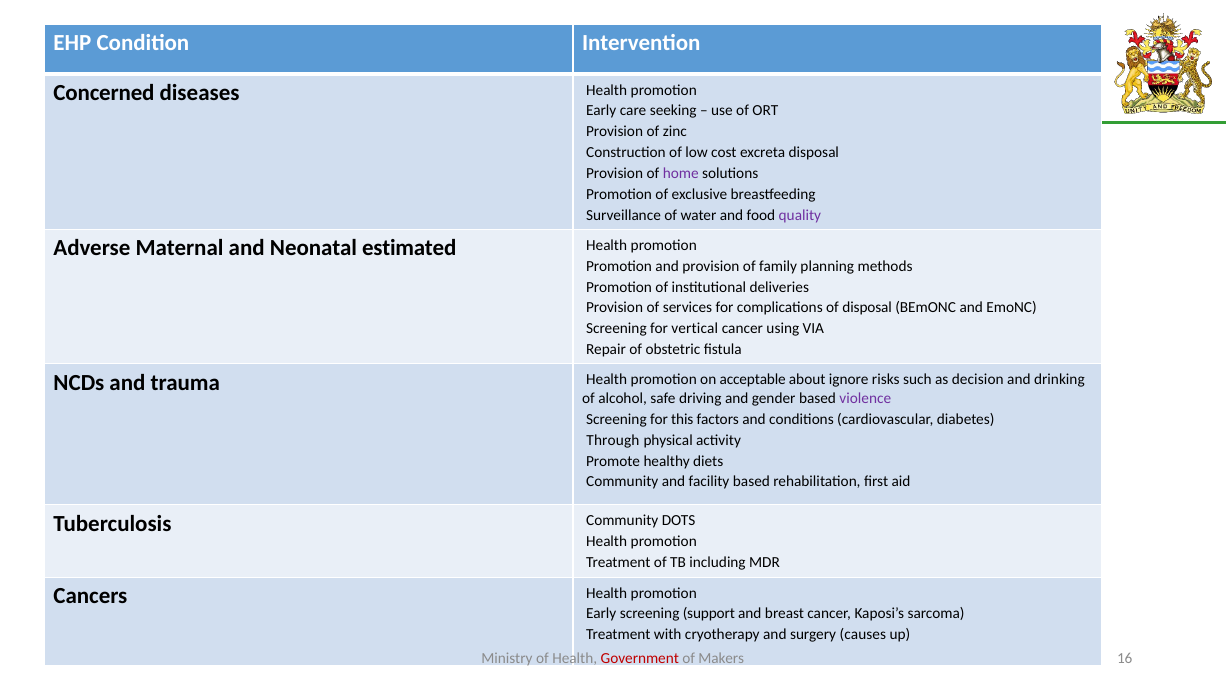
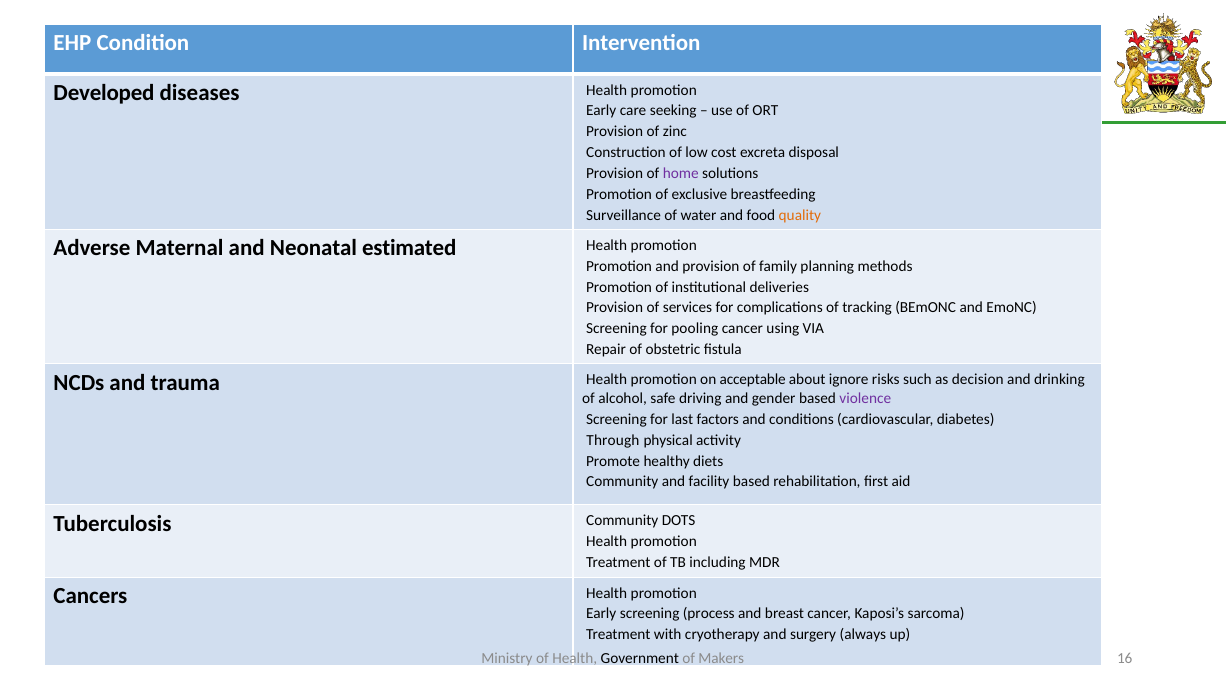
Concerned: Concerned -> Developed
quality colour: purple -> orange
of disposal: disposal -> tracking
vertical: vertical -> pooling
this: this -> last
support: support -> process
causes: causes -> always
Government colour: red -> black
